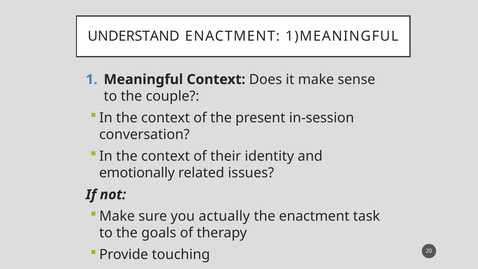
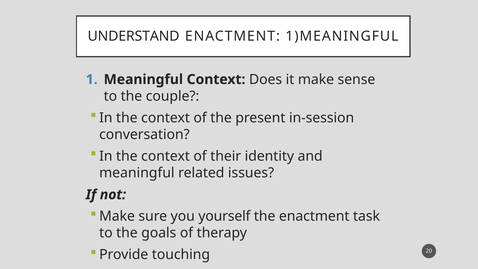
emotionally at (137, 173): emotionally -> meaningful
actually: actually -> yourself
